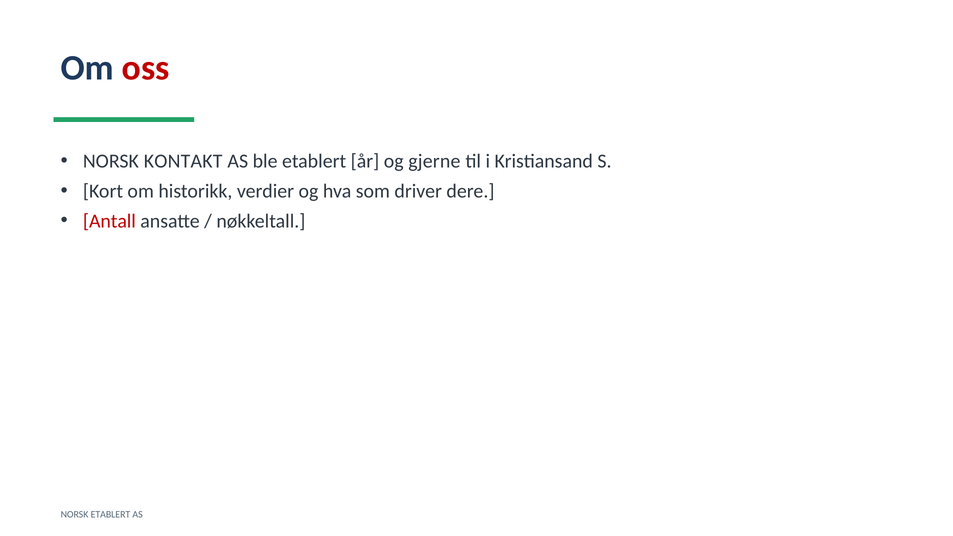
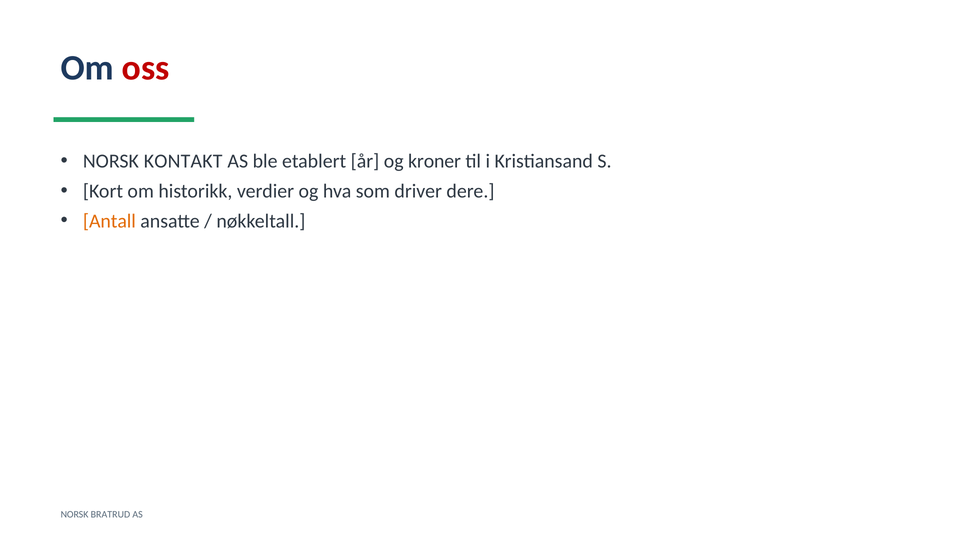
gjerne: gjerne -> kroner
Antall colour: red -> orange
NORSK ETABLERT: ETABLERT -> BRATRUD
